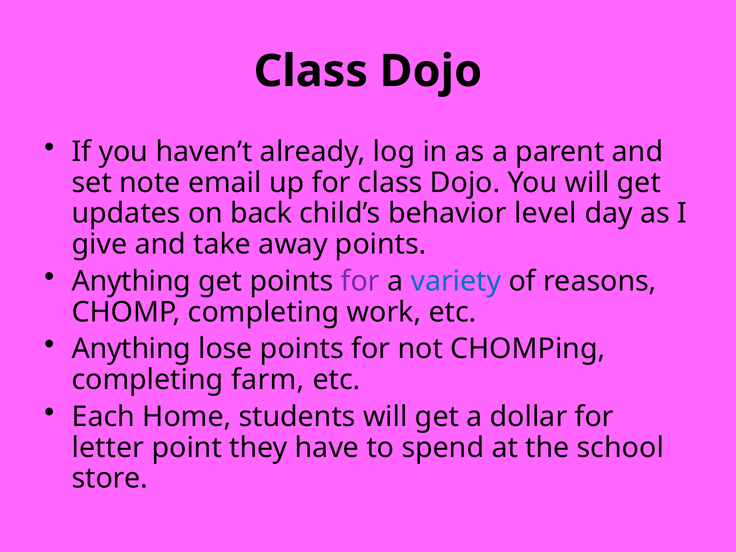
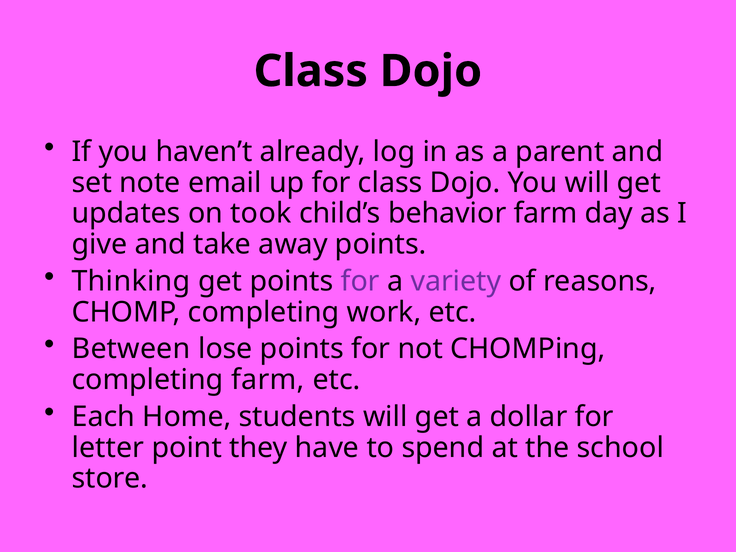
back: back -> took
behavior level: level -> farm
Anything at (131, 281): Anything -> Thinking
variety colour: blue -> purple
Anything at (131, 349): Anything -> Between
